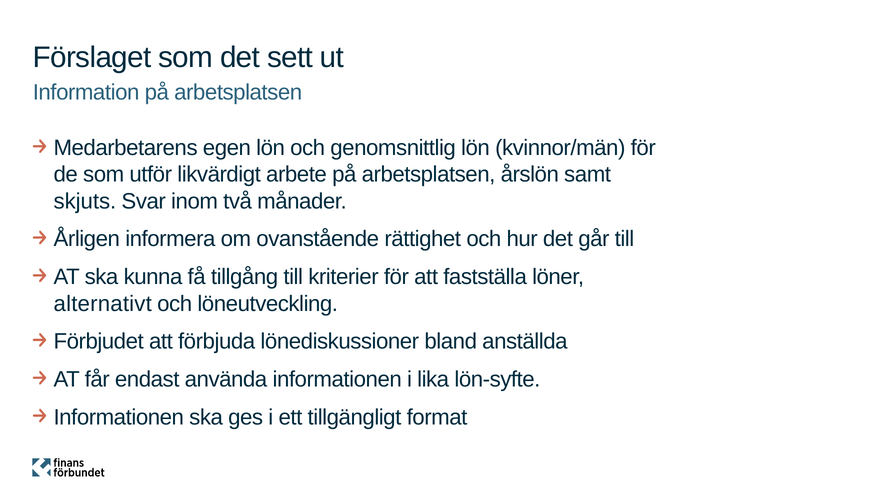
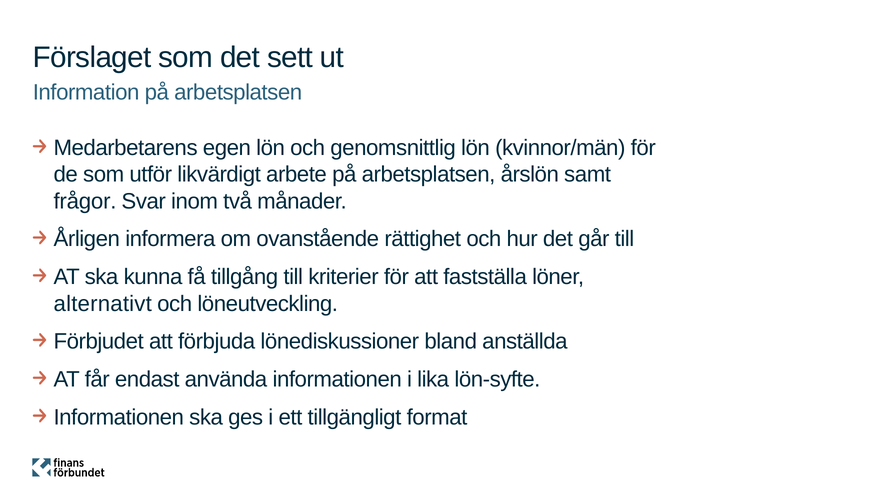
skjuts: skjuts -> frågor
